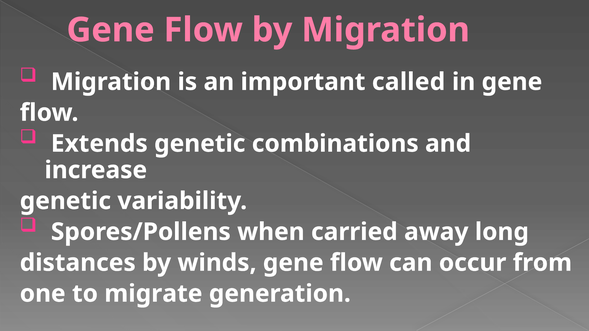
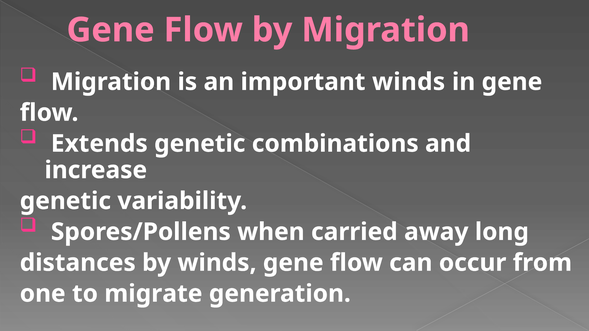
important called: called -> winds
